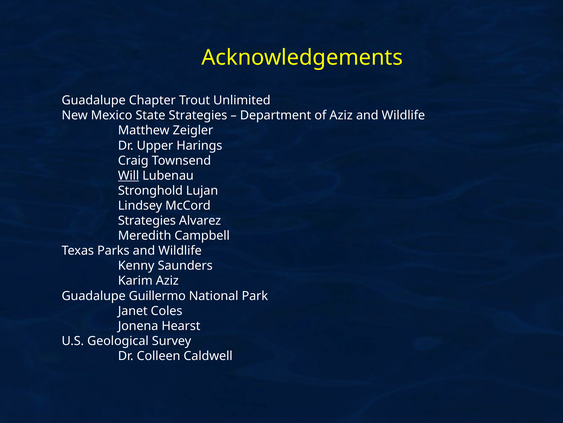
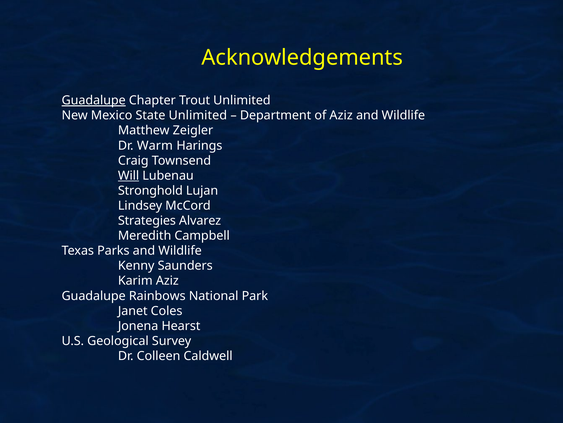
Guadalupe at (94, 100) underline: none -> present
State Strategies: Strategies -> Unlimited
Upper: Upper -> Warm
Guillermo: Guillermo -> Rainbows
